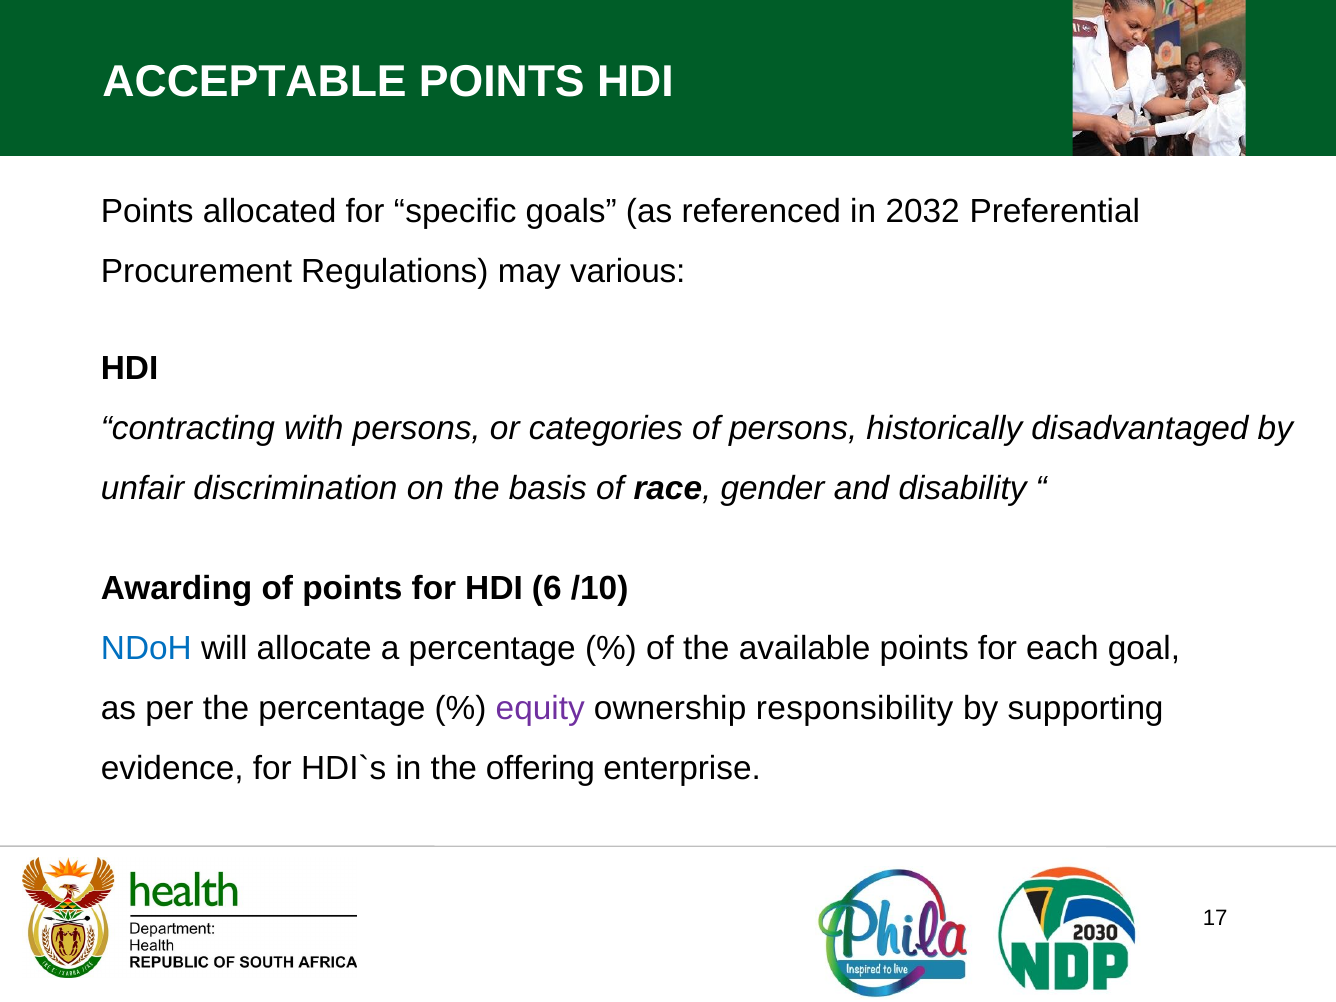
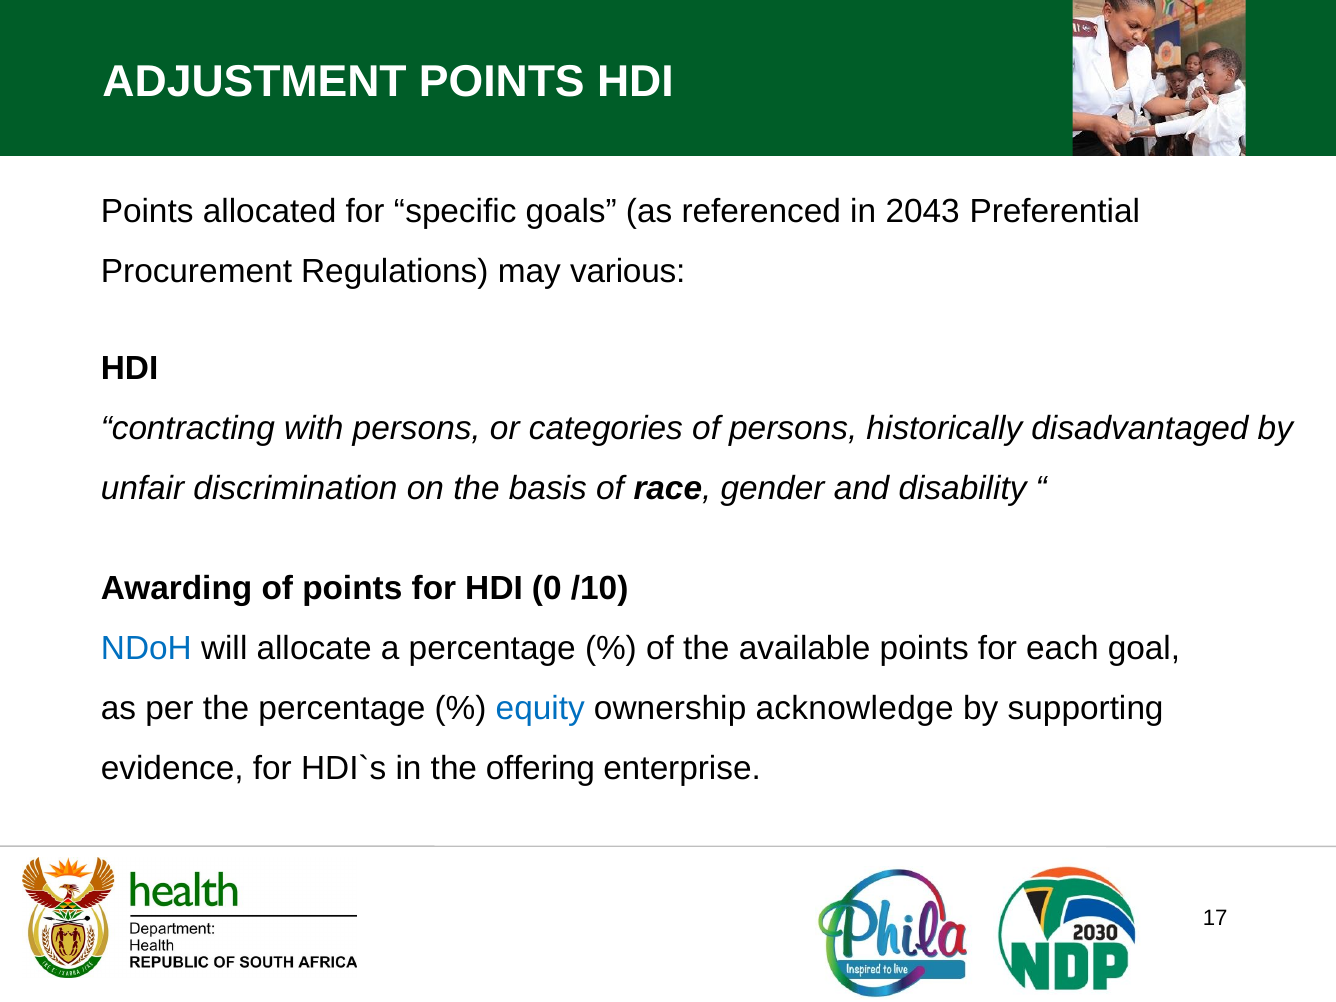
ACCEPTABLE: ACCEPTABLE -> ADJUSTMENT
2032: 2032 -> 2043
6: 6 -> 0
equity colour: purple -> blue
responsibility: responsibility -> acknowledge
